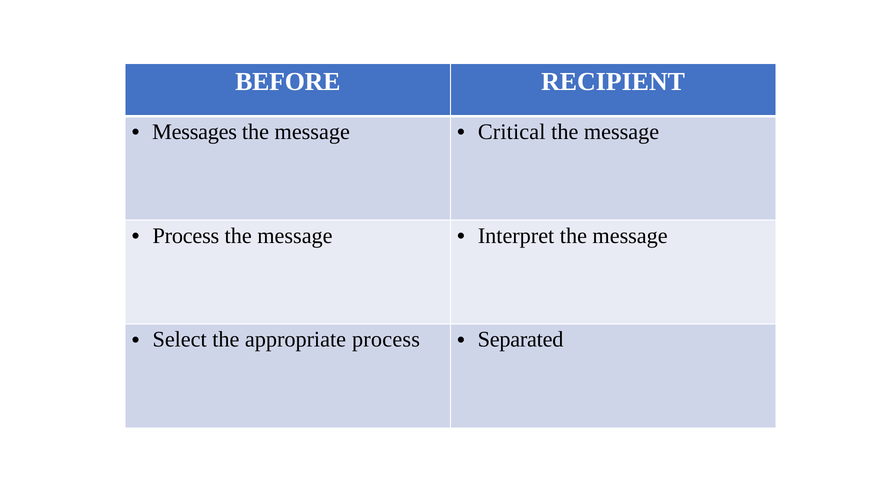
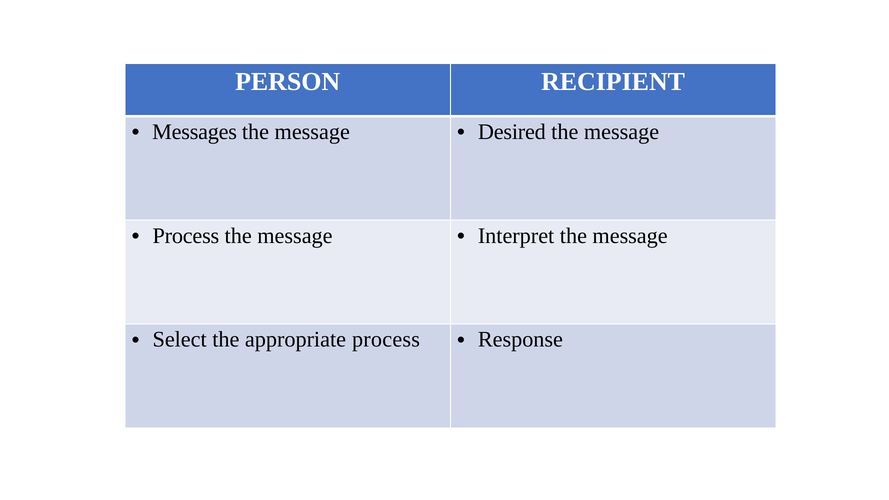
BEFORE: BEFORE -> PERSON
Critical: Critical -> Desired
Separated: Separated -> Response
